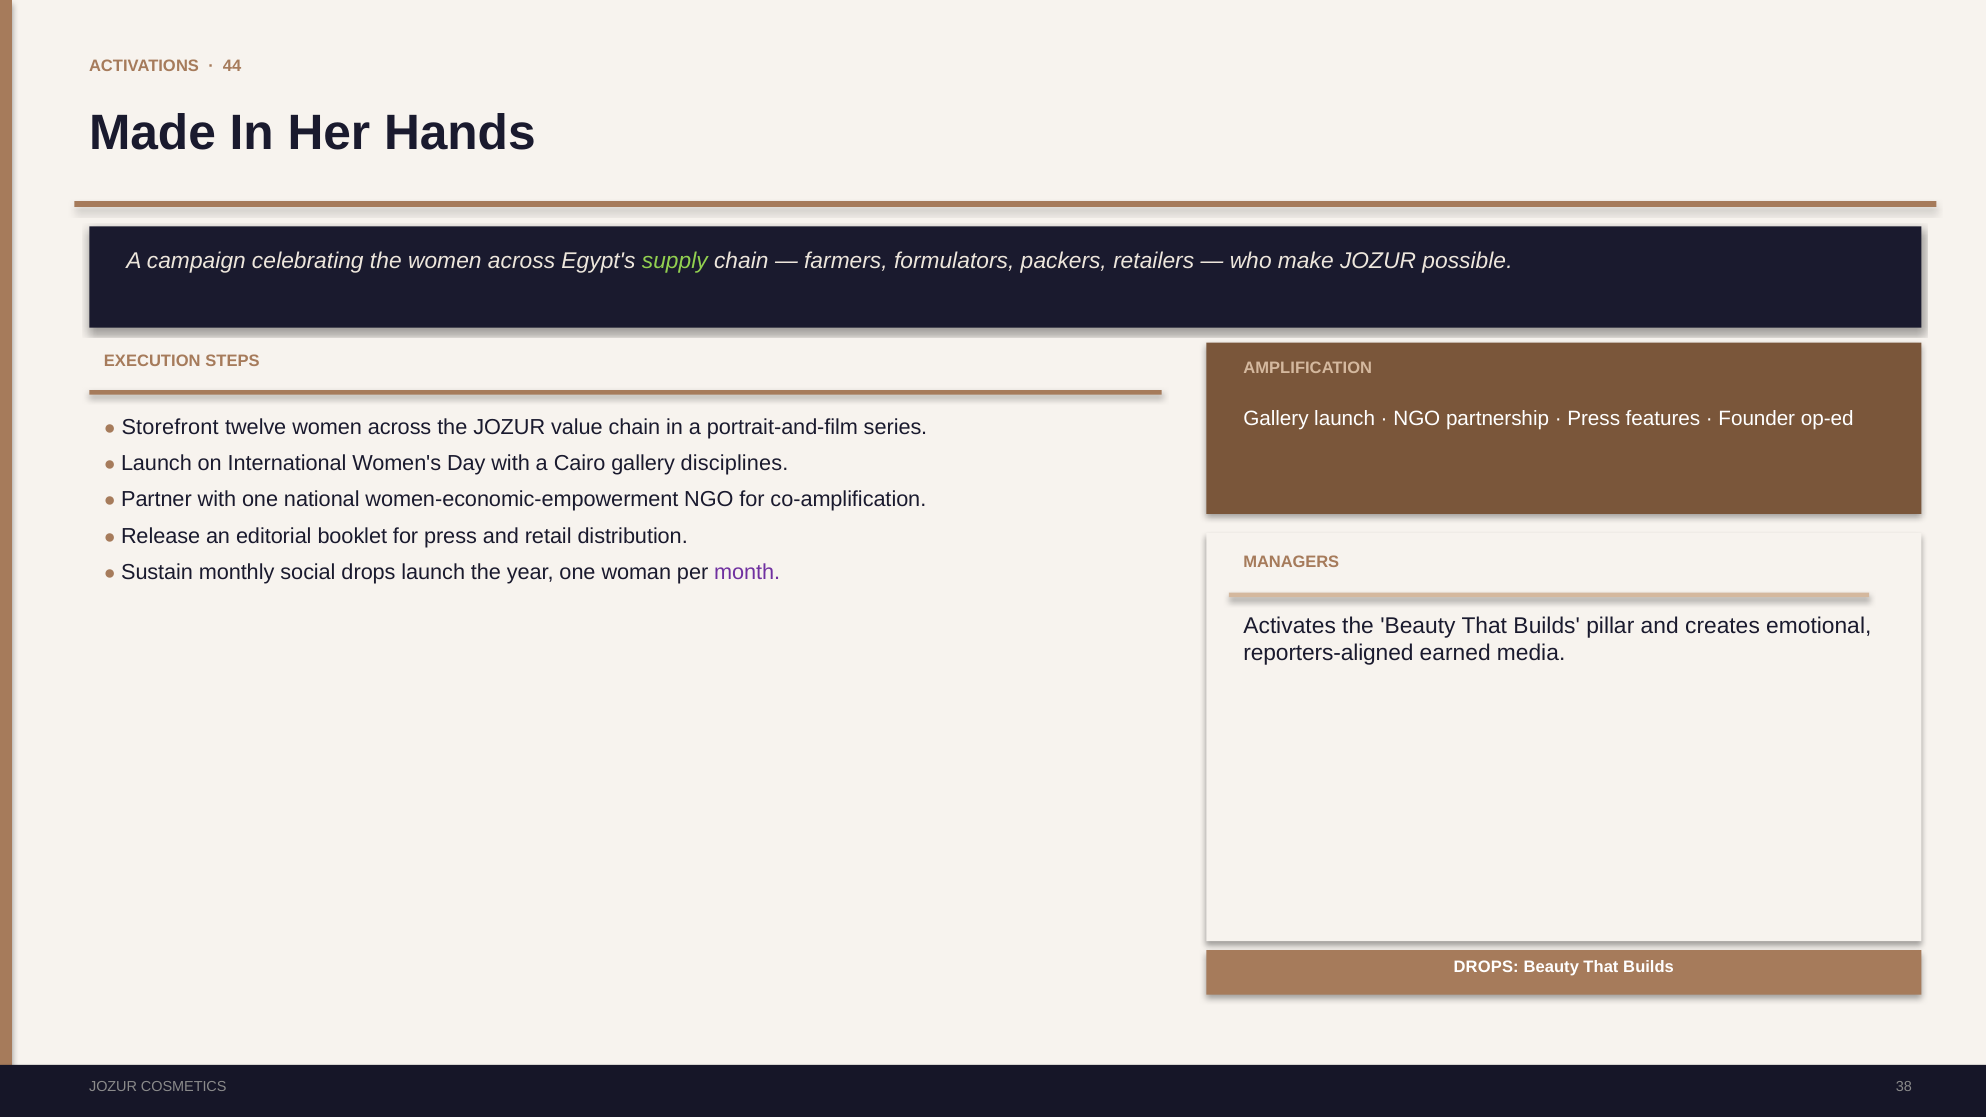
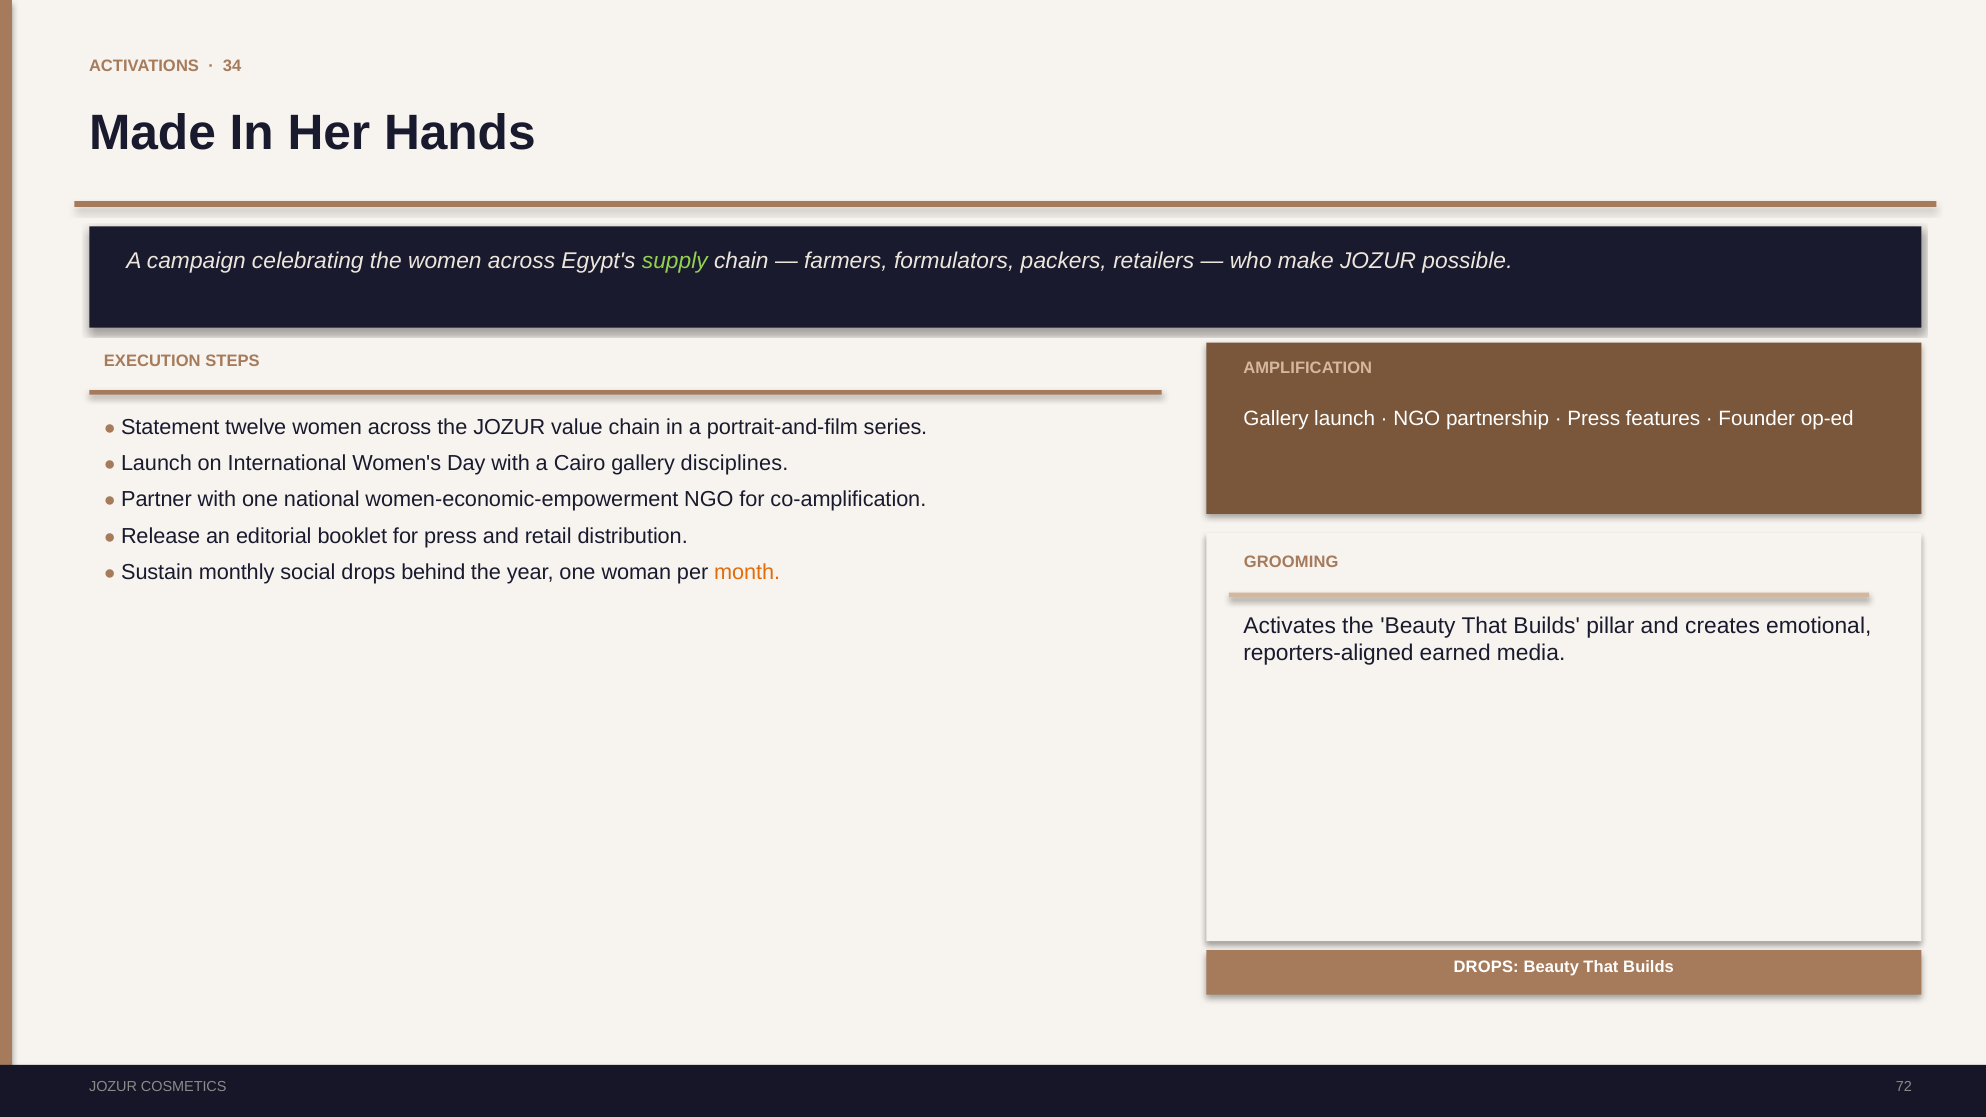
44: 44 -> 34
Storefront: Storefront -> Statement
MANAGERS: MANAGERS -> GROOMING
drops launch: launch -> behind
month colour: purple -> orange
38: 38 -> 72
